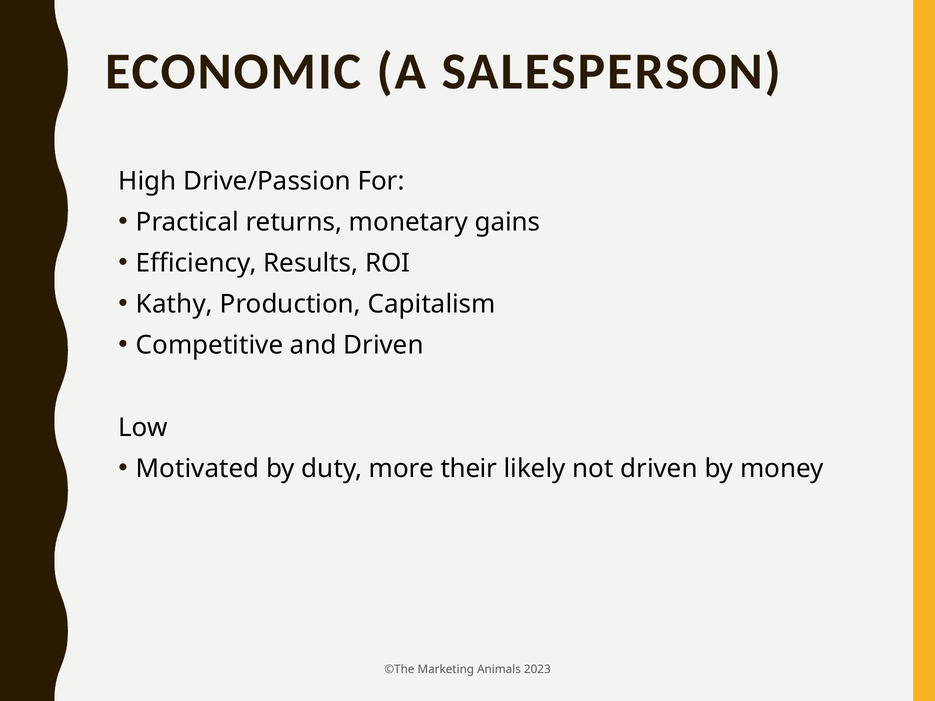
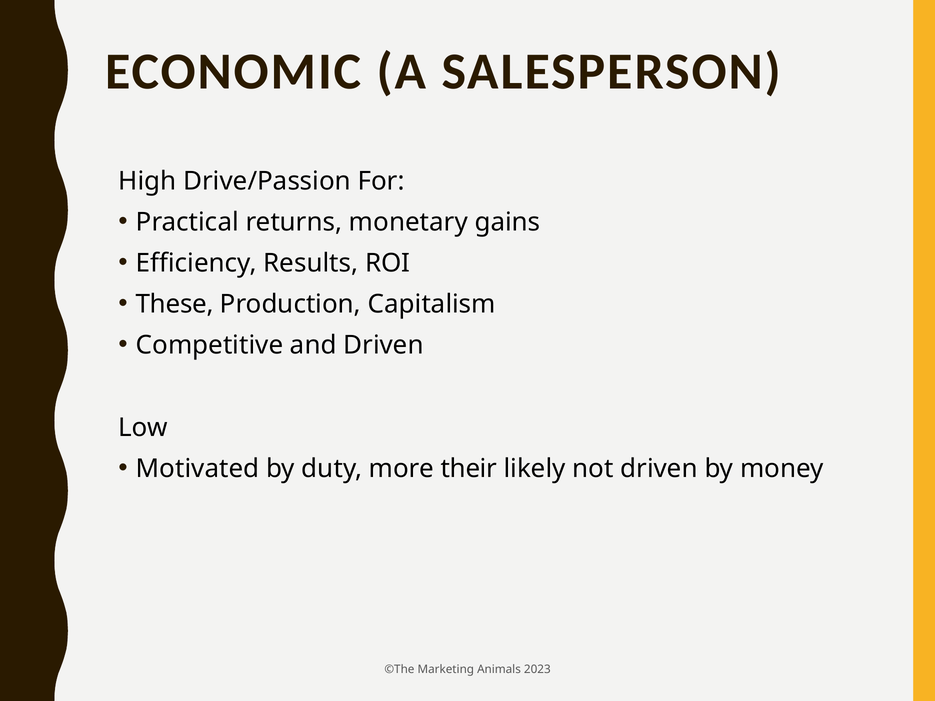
Kathy: Kathy -> These
